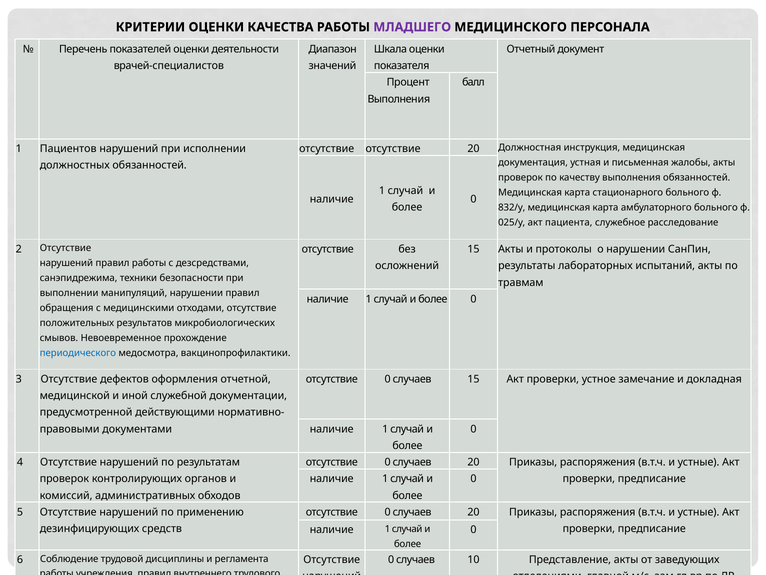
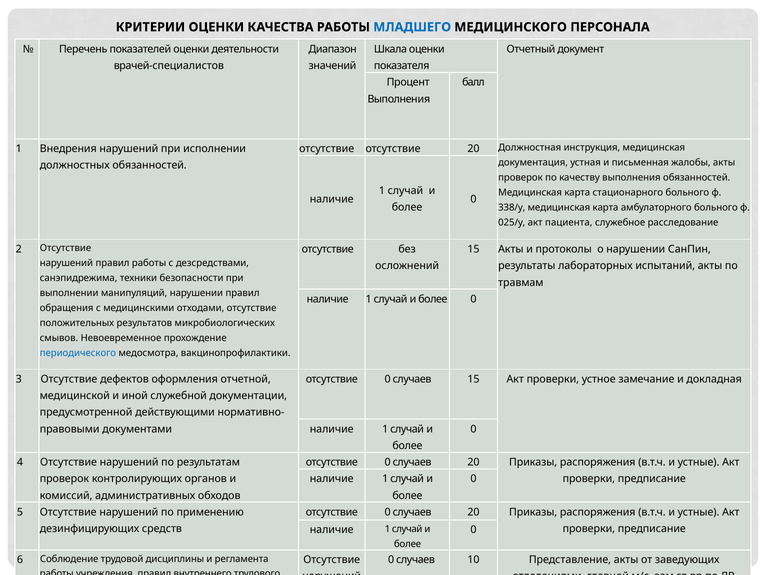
МЛАДШЕГО colour: purple -> blue
Пациентов: Пациентов -> Внедрения
832/у: 832/у -> 338/у
